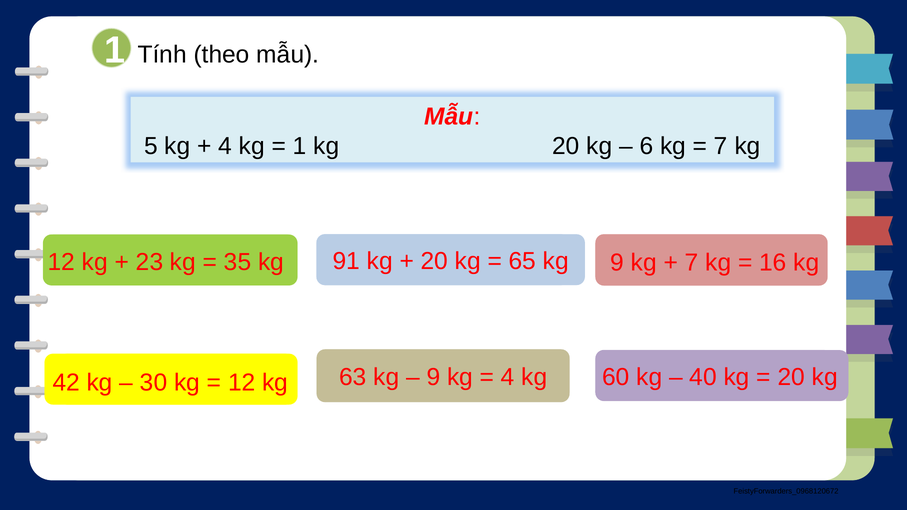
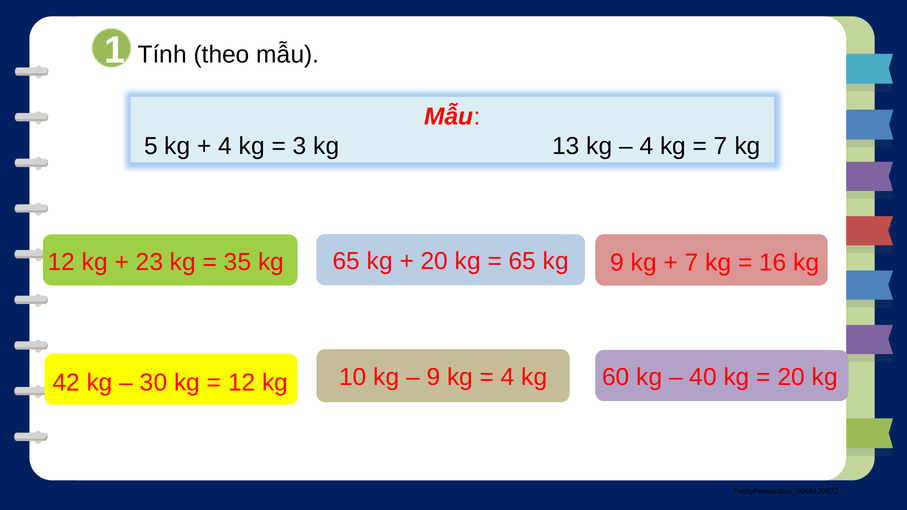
1 at (300, 146): 1 -> 3
20 at (566, 146): 20 -> 13
6 at (646, 146): 6 -> 4
kg 91: 91 -> 65
63: 63 -> 10
